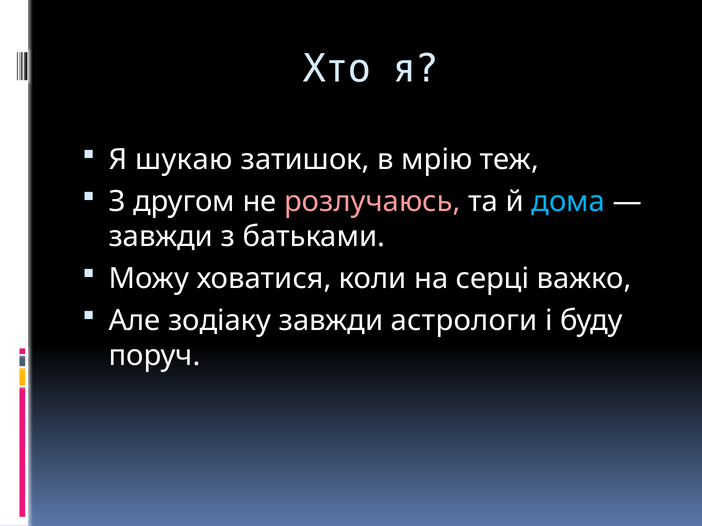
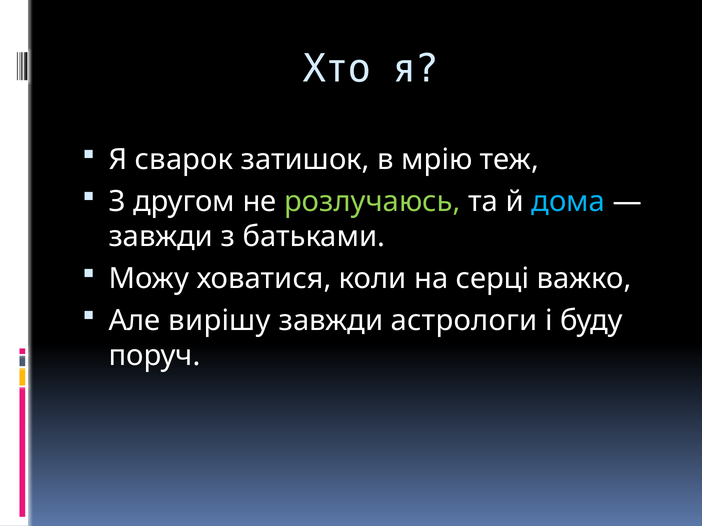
шукаю: шукаю -> сварок
розлучаюсь colour: pink -> light green
зодіаку: зодіаку -> вирішу
